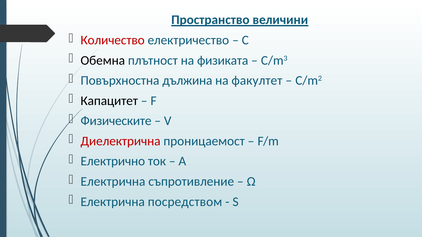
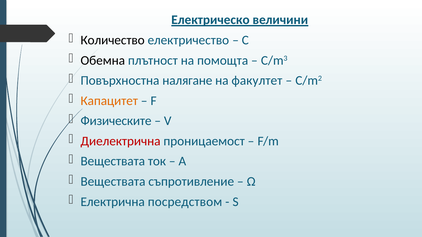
Пространство: Пространство -> Електрическо
Количество colour: red -> black
физиката: физиката -> помощта
дължина: дължина -> налягане
Капацитет colour: black -> orange
Електрично at (113, 162): Електрично -> Веществата
Електрична at (113, 182): Електрична -> Веществата
